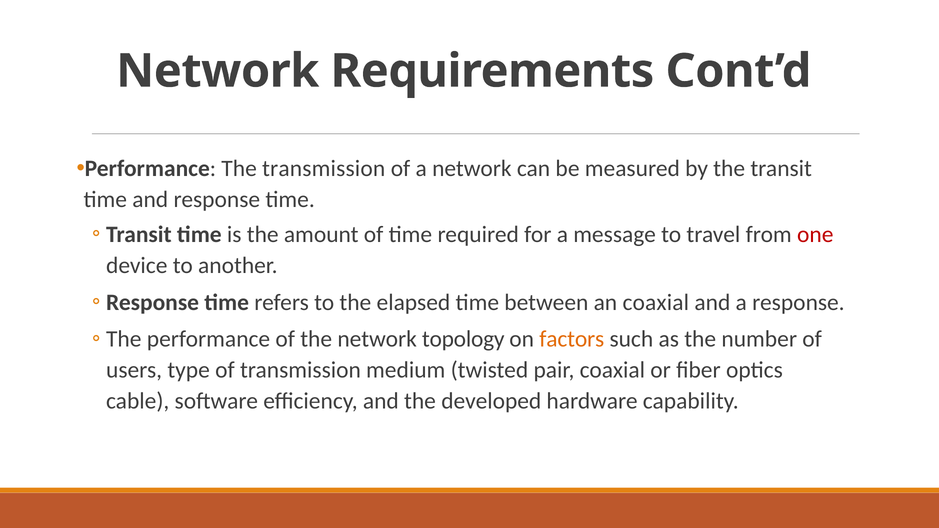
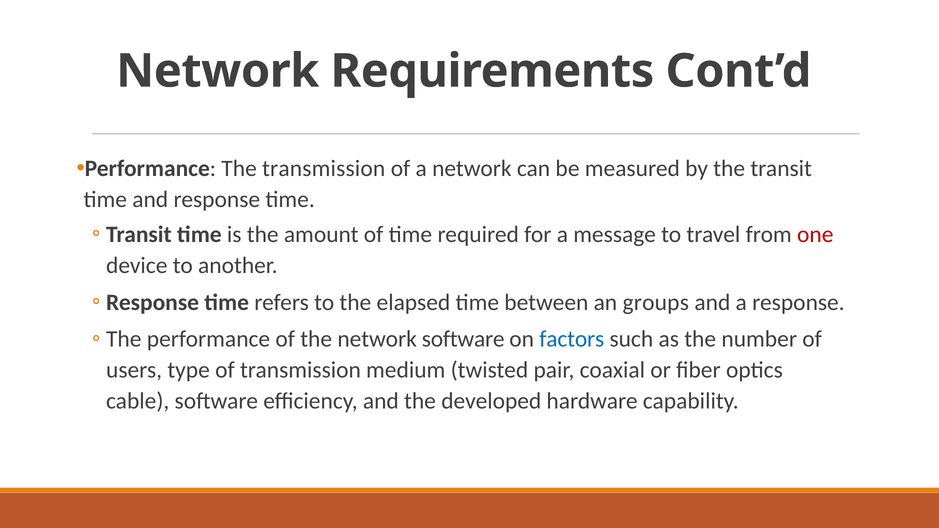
an coaxial: coaxial -> groups
network topology: topology -> software
factors colour: orange -> blue
